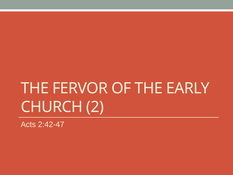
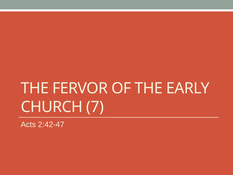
2: 2 -> 7
